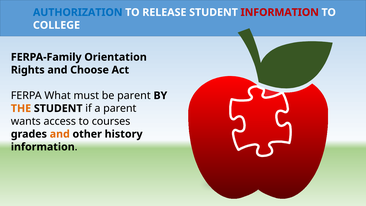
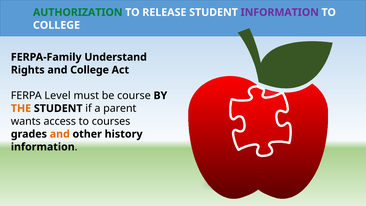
AUTHORIZATION colour: blue -> green
INFORMATION at (280, 12) colour: red -> purple
Orientation: Orientation -> Understand
and Choose: Choose -> College
What: What -> Level
be parent: parent -> course
